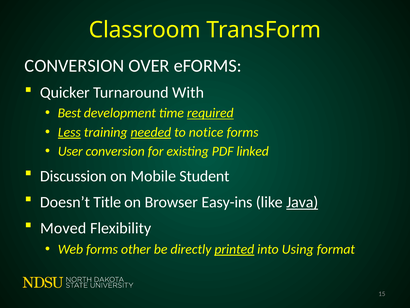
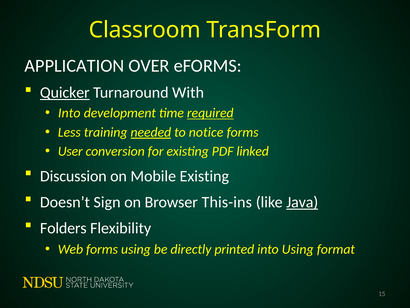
CONVERSION at (74, 66): CONVERSION -> APPLICATION
Quicker underline: none -> present
Best at (69, 113): Best -> Into
Less underline: present -> none
Mobile Student: Student -> Existing
Title: Title -> Sign
Easy-ins: Easy-ins -> This-ins
Moved: Moved -> Folders
forms other: other -> using
printed underline: present -> none
